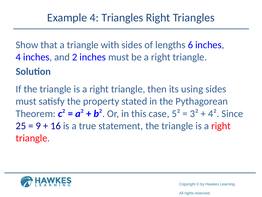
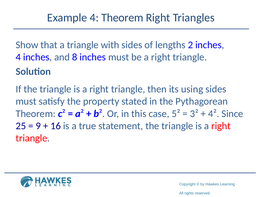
4 Triangles: Triangles -> Theorem
6: 6 -> 2
2: 2 -> 8
